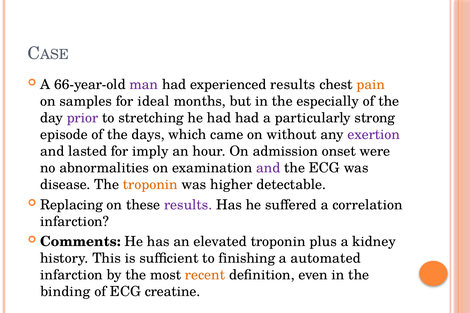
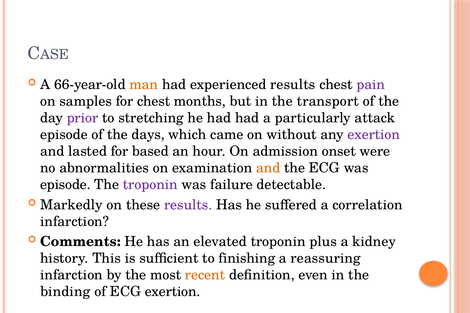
man colour: purple -> orange
pain colour: orange -> purple
for ideal: ideal -> chest
especially: especially -> transport
strong: strong -> attack
imply: imply -> based
and at (268, 168) colour: purple -> orange
disease at (65, 185): disease -> episode
troponin at (150, 185) colour: orange -> purple
higher: higher -> failure
Replacing: Replacing -> Markedly
automated: automated -> reassuring
ECG creatine: creatine -> exertion
